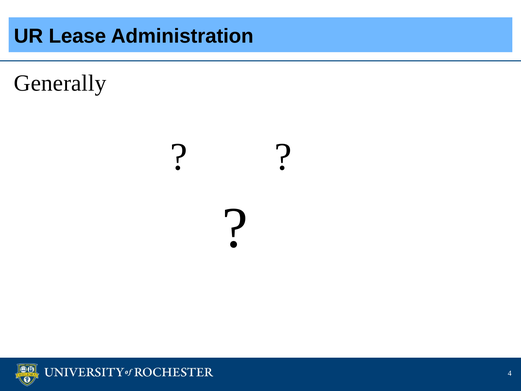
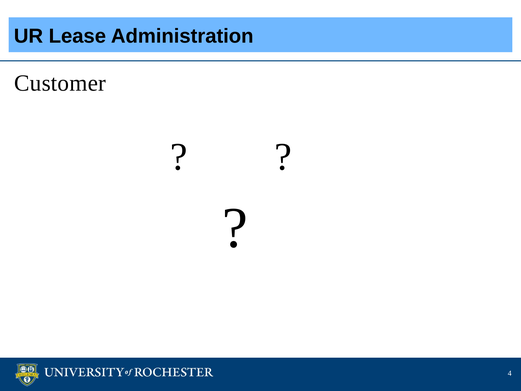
Generally: Generally -> Customer
